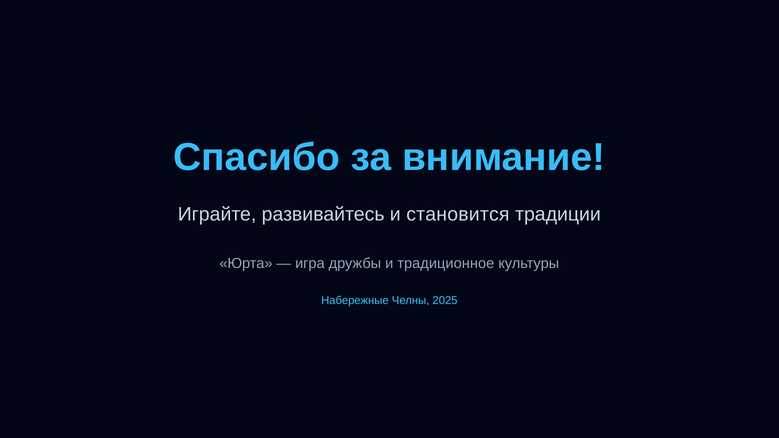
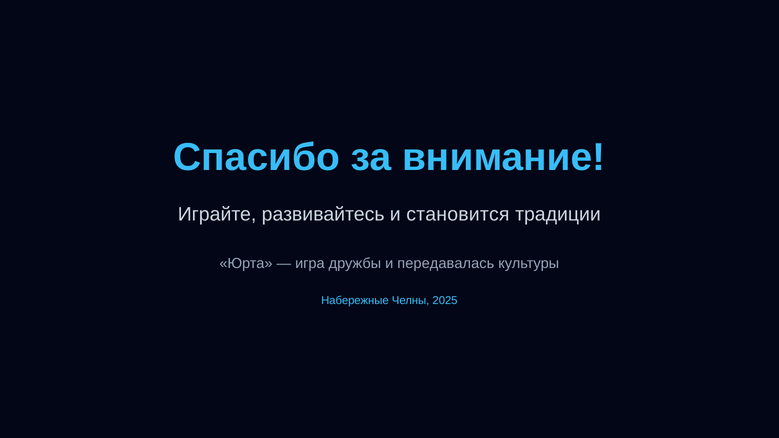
традиционное: традиционное -> передавалась
